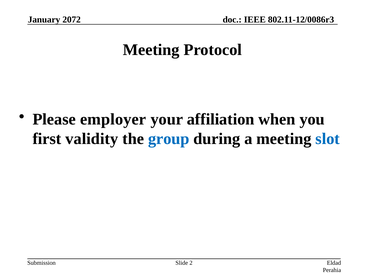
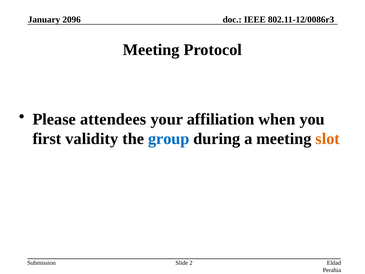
2072: 2072 -> 2096
employer: employer -> attendees
slot colour: blue -> orange
